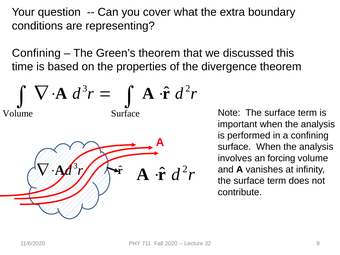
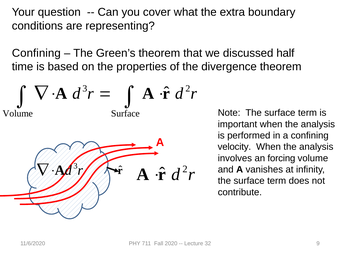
this: this -> half
surface at (234, 147): surface -> velocity
